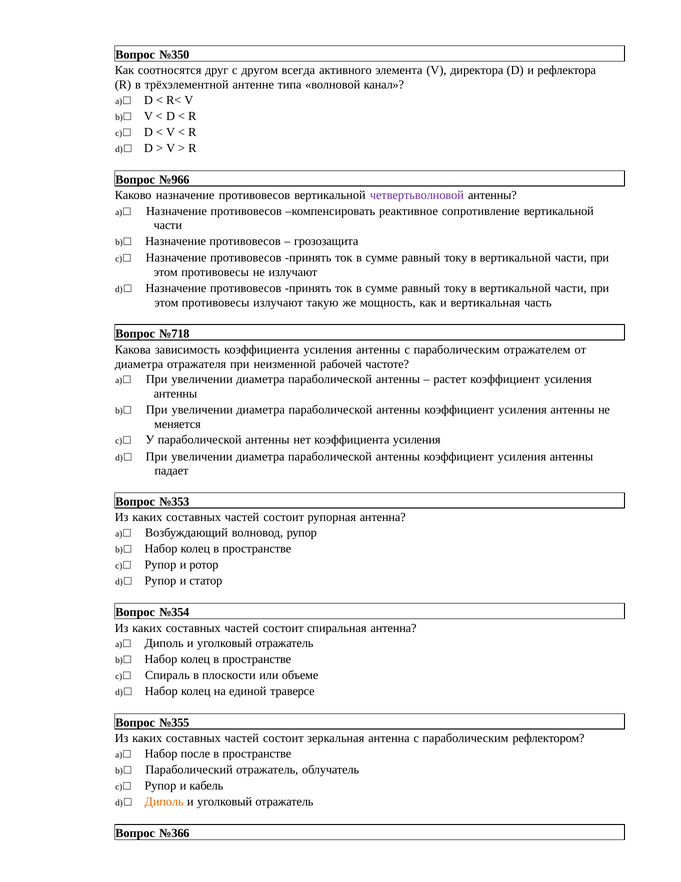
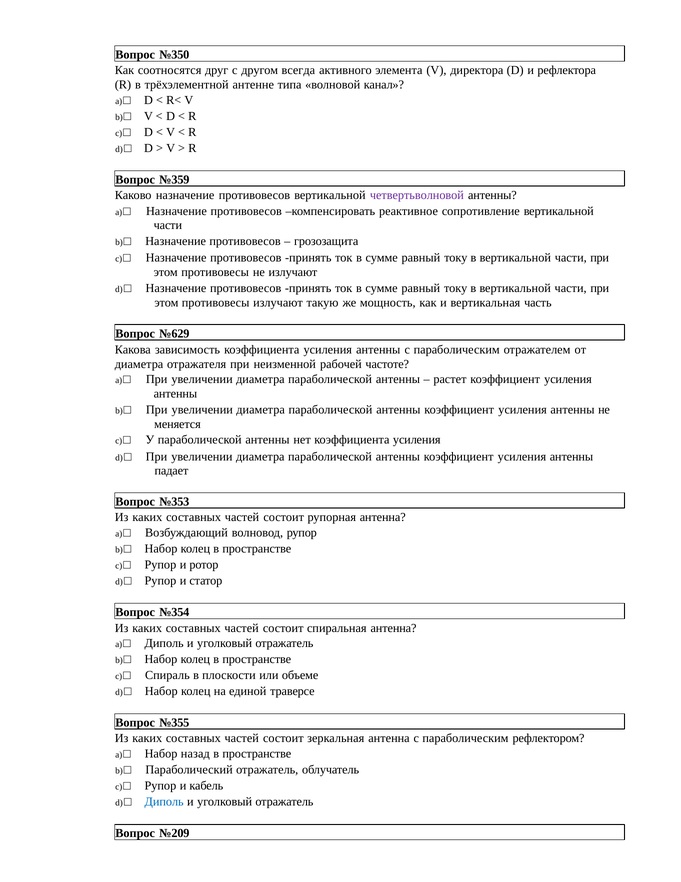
№966: №966 -> №359
№718: №718 -> №629
после: после -> назад
Диполь at (164, 801) colour: orange -> blue
№366: №366 -> №209
